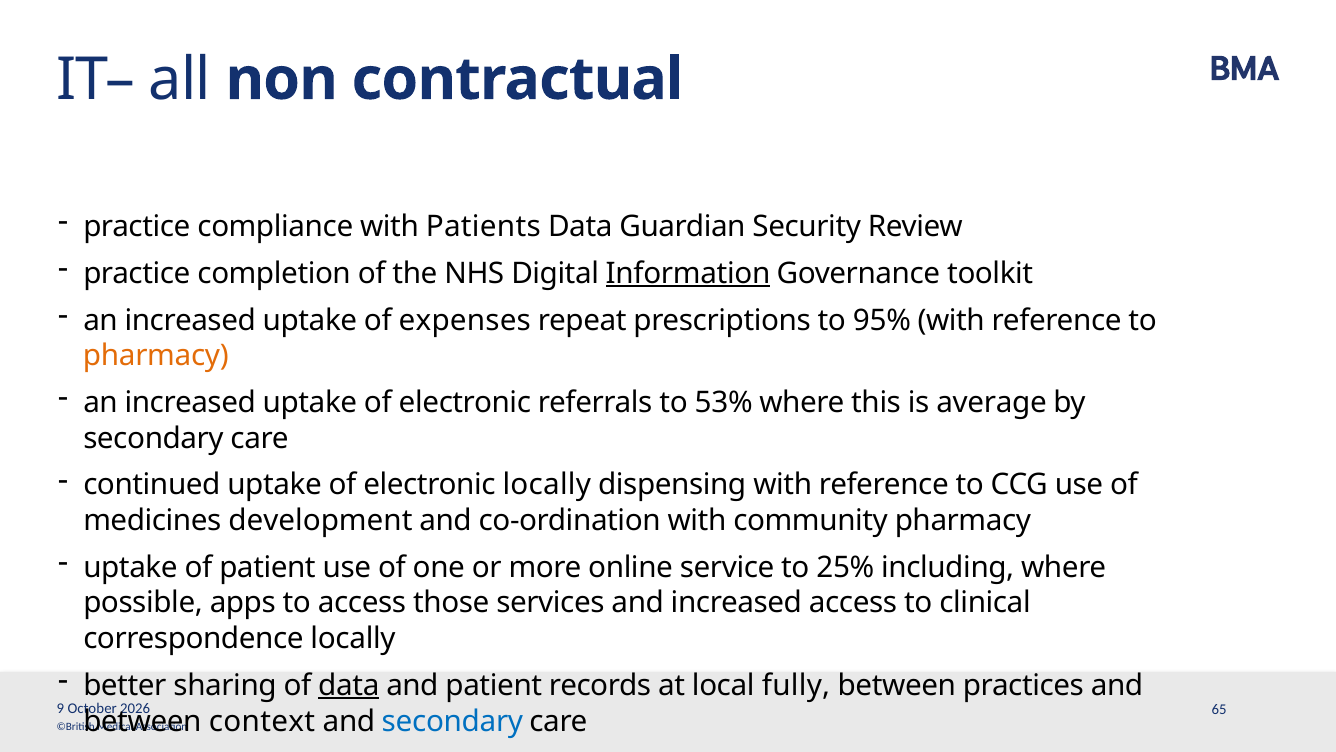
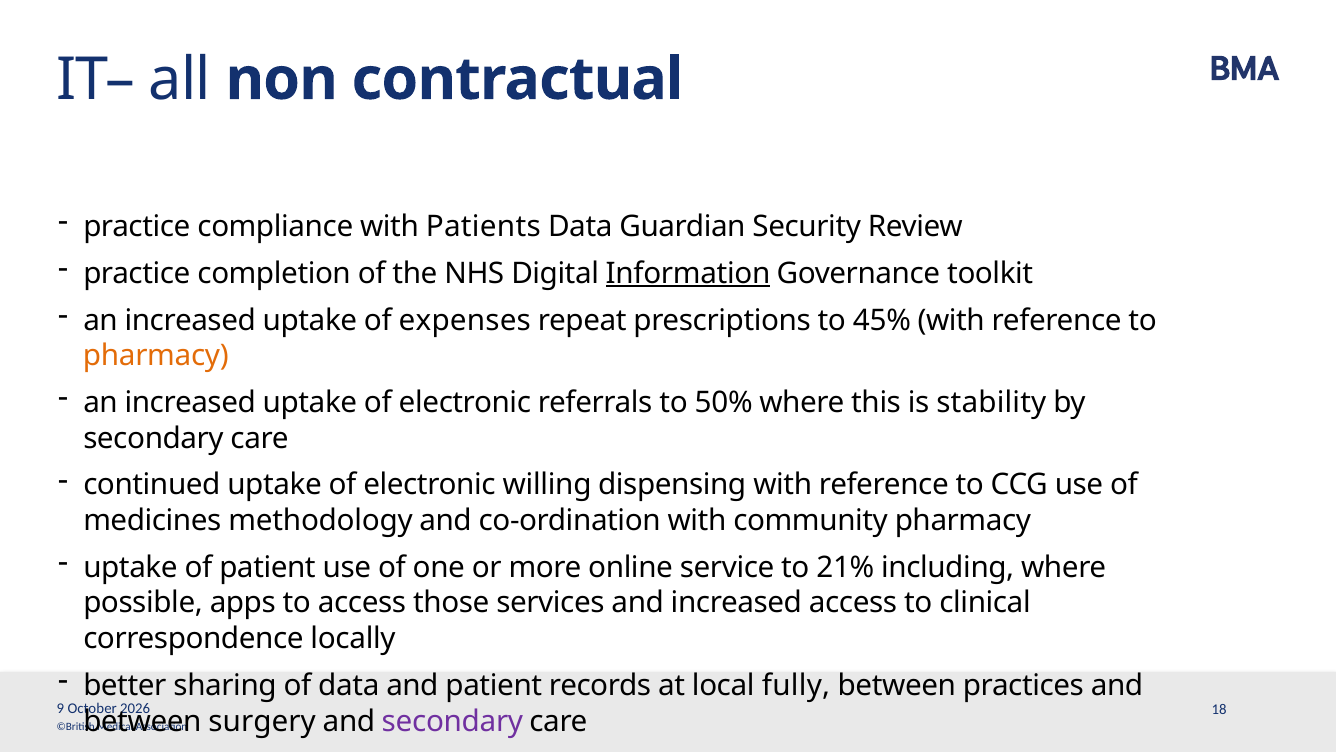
95%: 95% -> 45%
53%: 53% -> 50%
average: average -> stability
electronic locally: locally -> willing
development: development -> methodology
25%: 25% -> 21%
data at (349, 685) underline: present -> none
65: 65 -> 18
context: context -> surgery
secondary at (452, 721) colour: blue -> purple
